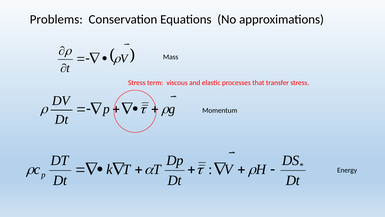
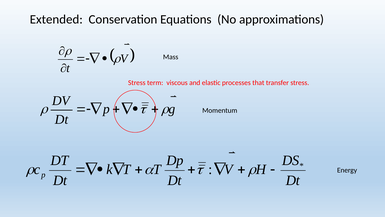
Problems: Problems -> Extended
